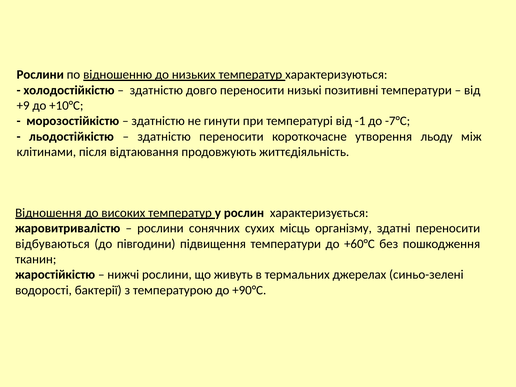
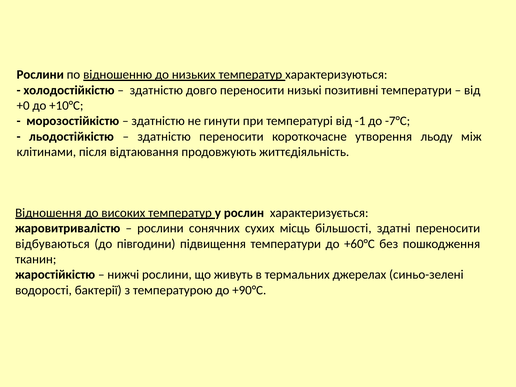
+9: +9 -> +0
організму: організму -> більшості
